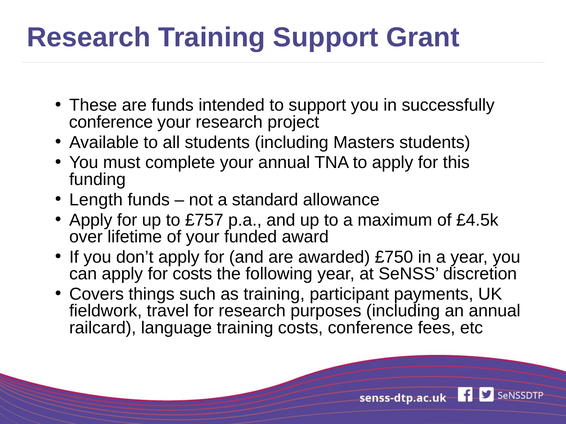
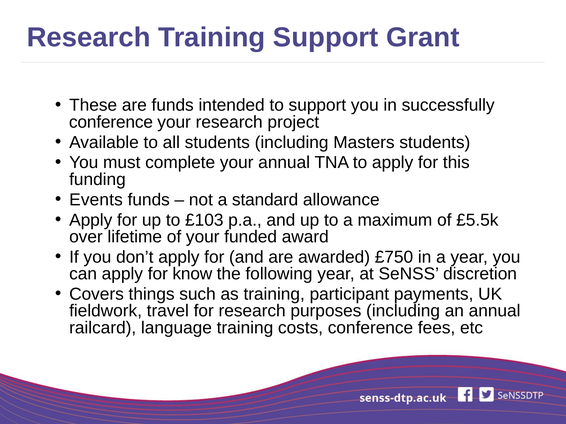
Length: Length -> Events
£757: £757 -> £103
£4.5k: £4.5k -> £5.5k
for costs: costs -> know
